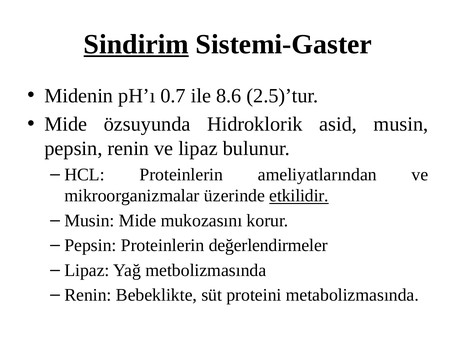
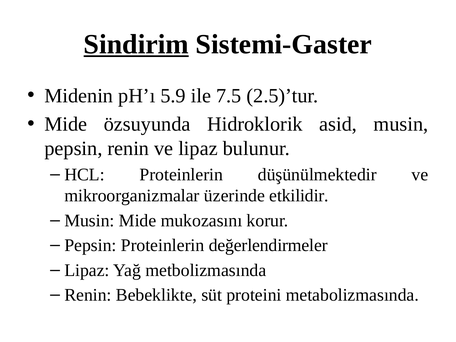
0.7: 0.7 -> 5.9
8.6: 8.6 -> 7.5
ameliyatlarından: ameliyatlarından -> düşünülmektedir
etkilidir underline: present -> none
